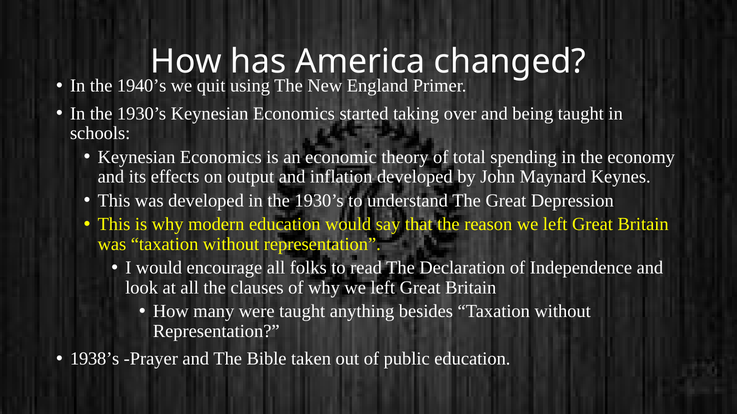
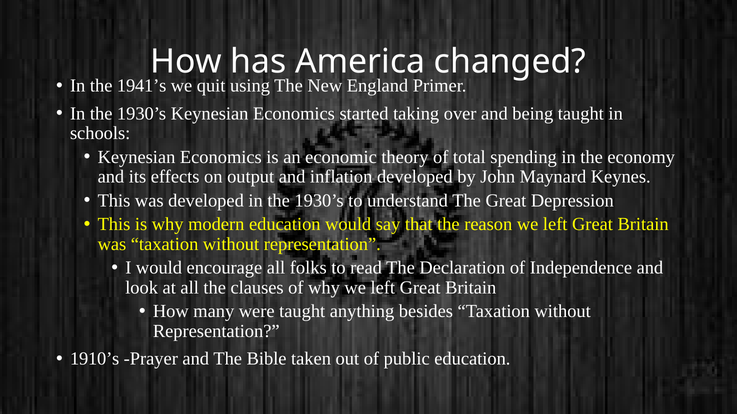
1940’s: 1940’s -> 1941’s
1938’s: 1938’s -> 1910’s
